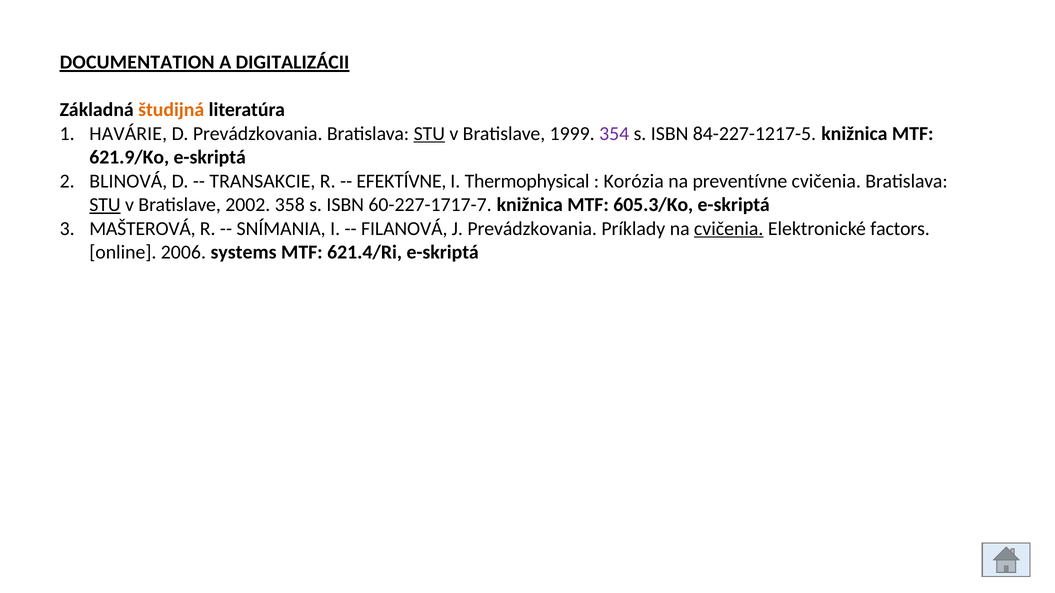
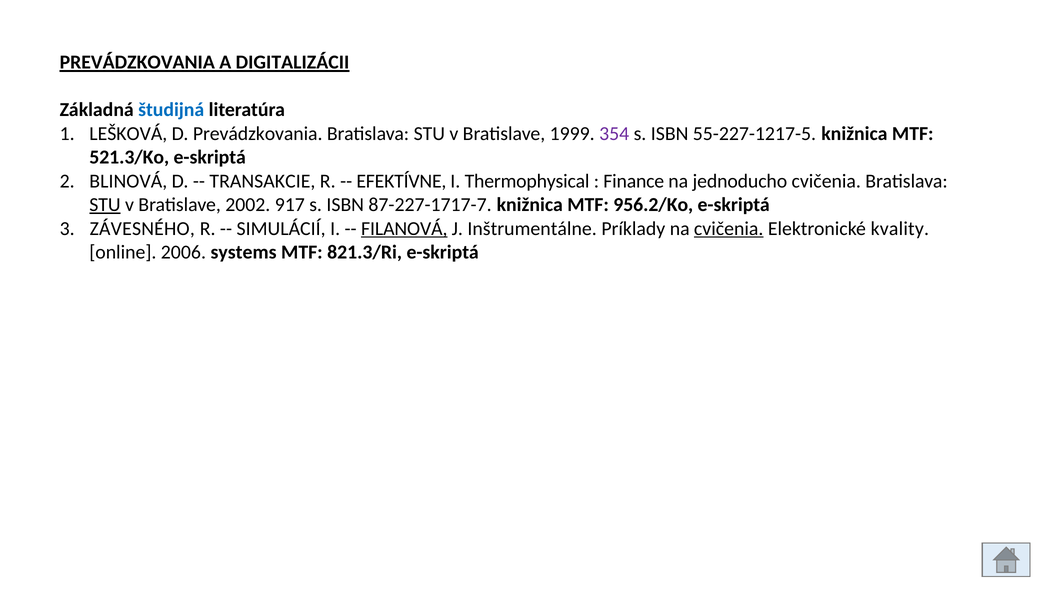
DOCUMENTATION at (137, 63): DOCUMENTATION -> PREVÁDZKOVANIA
študijná colour: orange -> blue
HAVÁRIE: HAVÁRIE -> LEŠKOVÁ
STU at (429, 134) underline: present -> none
84-227-1217-5: 84-227-1217-5 -> 55-227-1217-5
621.9/Ko: 621.9/Ko -> 521.3/Ko
Korózia: Korózia -> Finance
preventívne: preventívne -> jednoducho
358: 358 -> 917
60-227-1717-7: 60-227-1717-7 -> 87-227-1717-7
605.3/Ko: 605.3/Ko -> 956.2/Ko
MAŠTEROVÁ: MAŠTEROVÁ -> ZÁVESNÉHO
SNÍMANIA: SNÍMANIA -> SIMULÁCIÍ
FILANOVÁ underline: none -> present
J Prevádzkovania: Prevádzkovania -> Inštrumentálne
factors: factors -> kvality
621.4/Ri: 621.4/Ri -> 821.3/Ri
